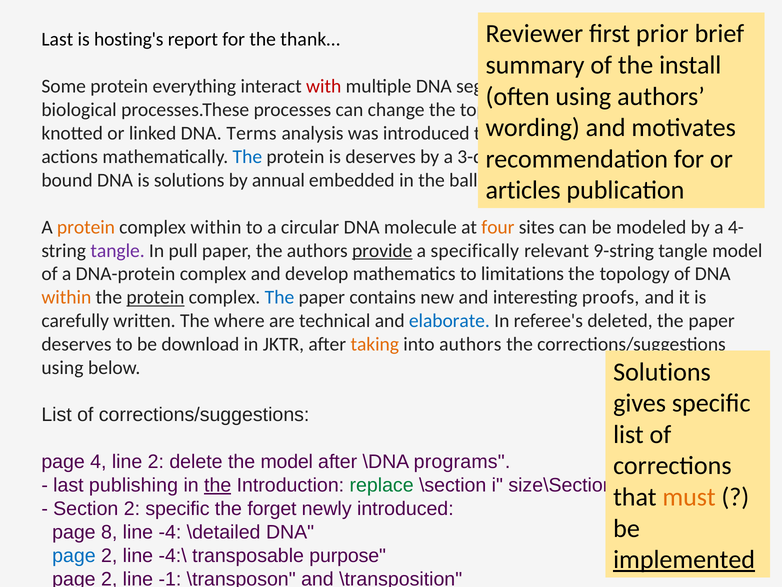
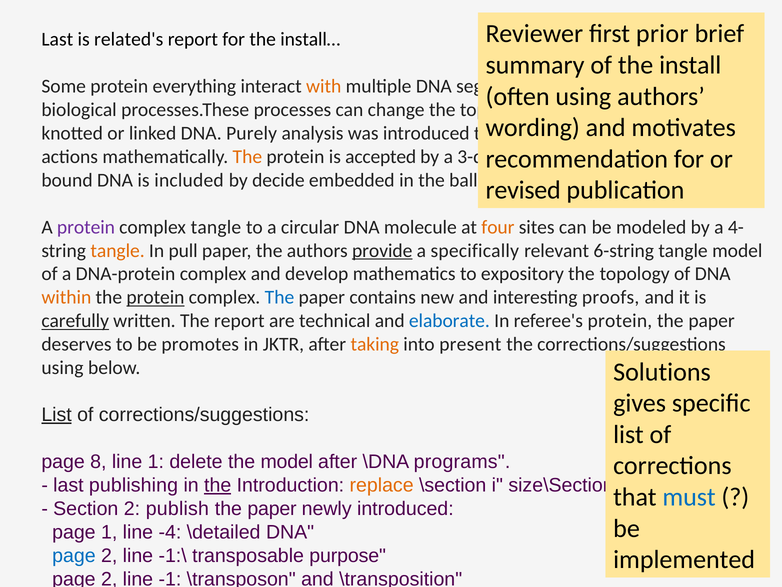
hosting's: hosting's -> related's
thank…: thank… -> install…
with colour: red -> orange
Terms: Terms -> Purely
The at (247, 157) colour: blue -> orange
is deserves: deserves -> accepted
is solutions: solutions -> included
annual: annual -> decide
articles: articles -> revised
protein at (86, 227) colour: orange -> purple
complex within: within -> tangle
tangle at (118, 250) colour: purple -> orange
9-string: 9-string -> 6-string
limitations: limitations -> expository
carefully underline: none -> present
The where: where -> report
referee's deleted: deleted -> protein
download: download -> promotes
into authors: authors -> present
List at (57, 415) underline: none -> present
4: 4 -> 8
line 2: 2 -> 1
replace colour: green -> orange
must colour: orange -> blue
2 specific: specific -> publish
forget at (272, 508): forget -> paper
page 8: 8 -> 1
-4:\: -4:\ -> -1:\
implemented underline: present -> none
